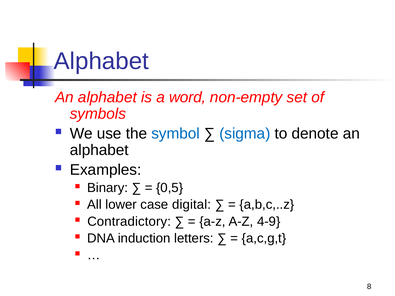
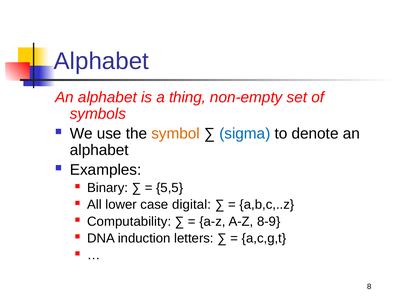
word: word -> thing
symbol colour: blue -> orange
0,5: 0,5 -> 5,5
Contradictory: Contradictory -> Computability
4-9: 4-9 -> 8-9
